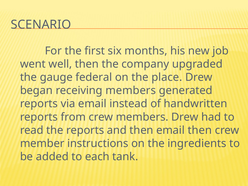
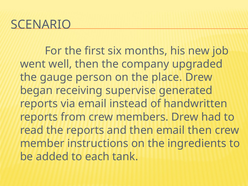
federal: federal -> person
receiving members: members -> supervise
